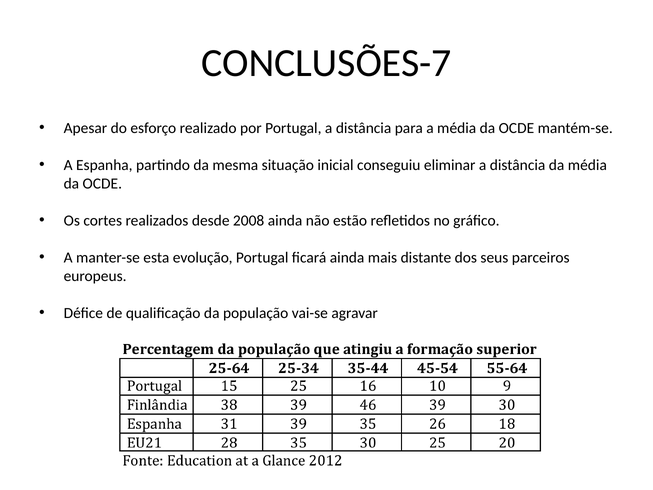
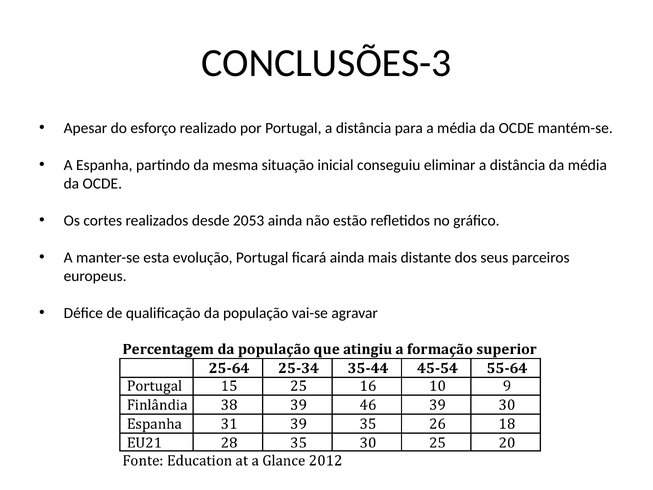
CONCLUSÕES-7: CONCLUSÕES-7 -> CONCLUSÕES-3
2008: 2008 -> 2053
